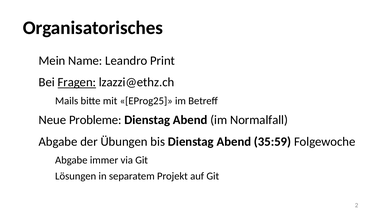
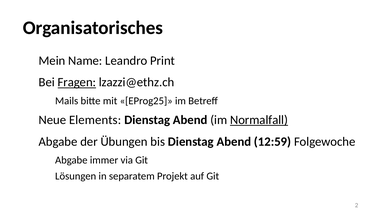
Probleme: Probleme -> Elements
Normalfall underline: none -> present
35:59: 35:59 -> 12:59
